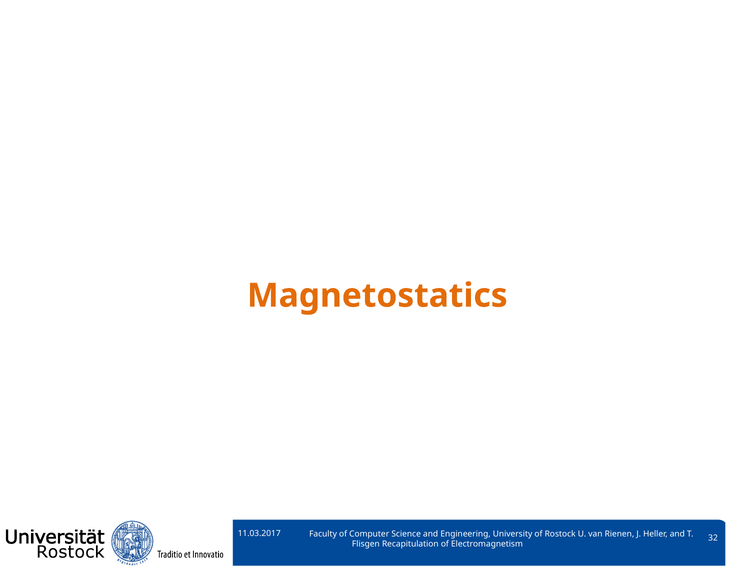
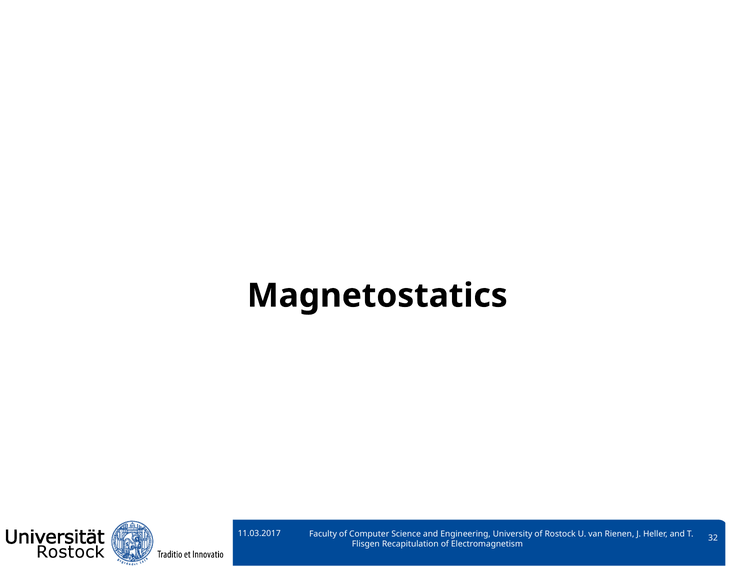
Magnetostatics colour: orange -> black
